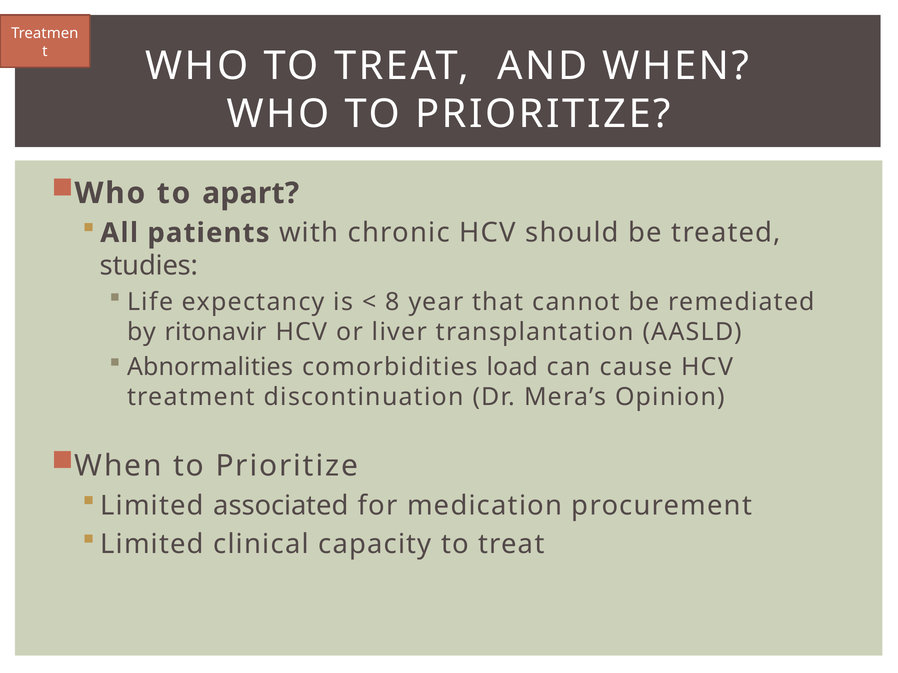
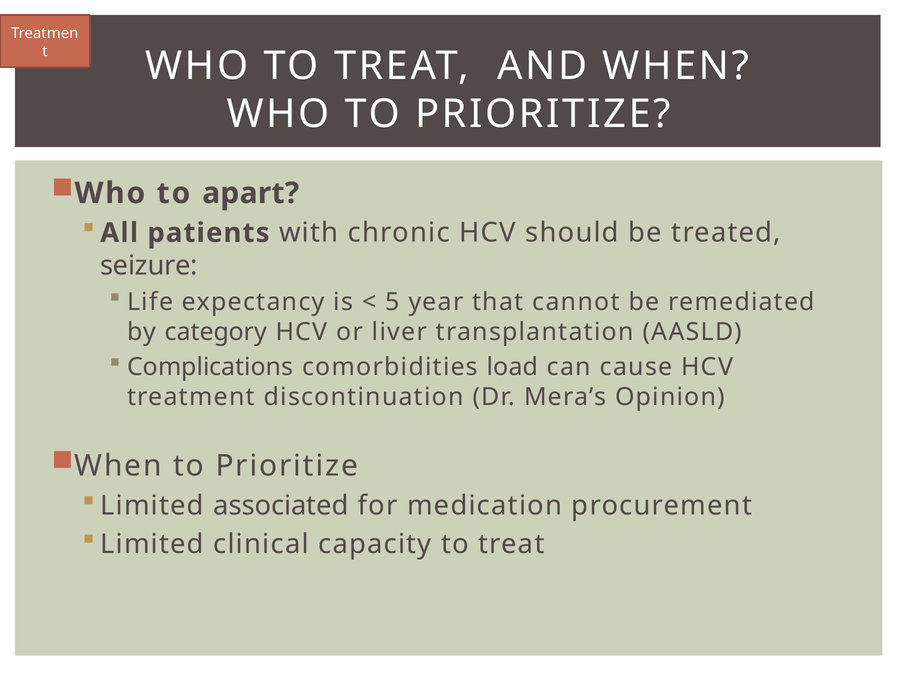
studies: studies -> seizure
8: 8 -> 5
ritonavir: ritonavir -> category
Abnormalities: Abnormalities -> Complications
